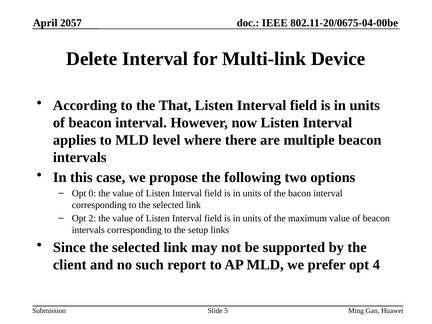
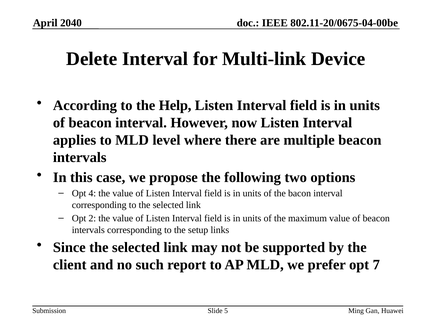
2057: 2057 -> 2040
That: That -> Help
0: 0 -> 4
4: 4 -> 7
